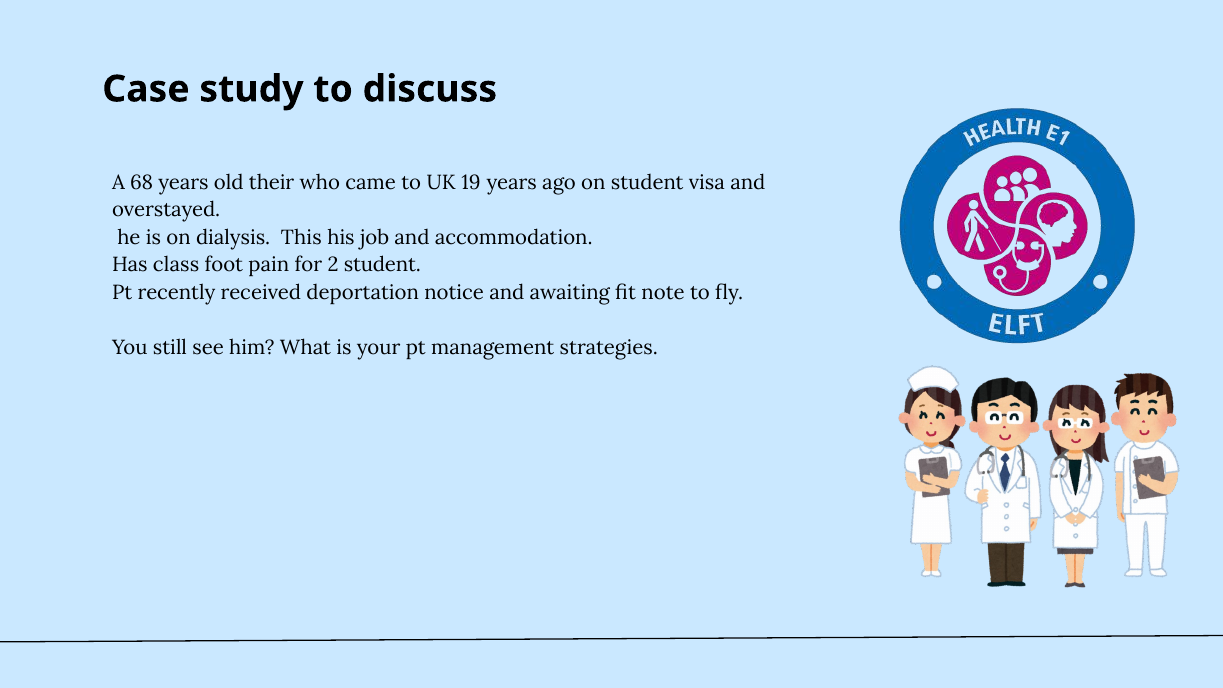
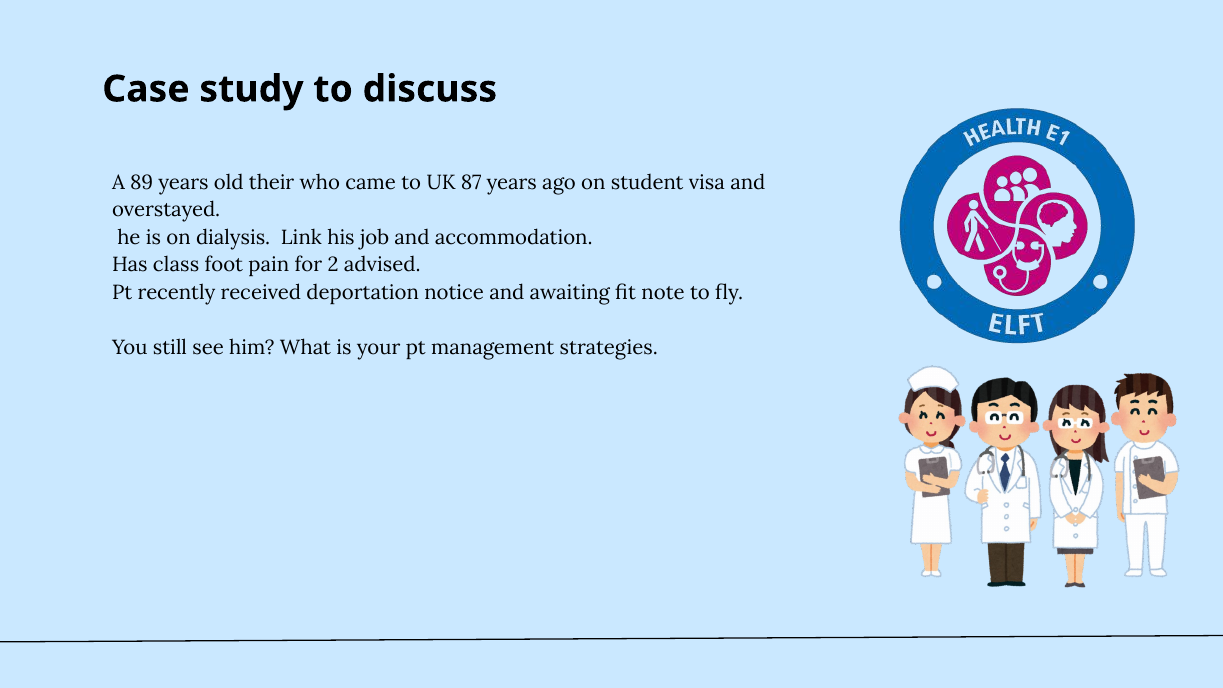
68: 68 -> 89
19: 19 -> 87
This: This -> Link
2 student: student -> advised
